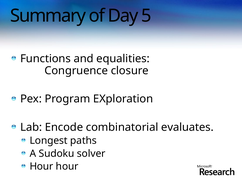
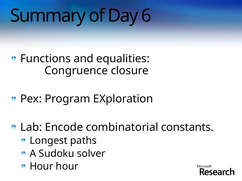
5: 5 -> 6
evaluates: evaluates -> constants
